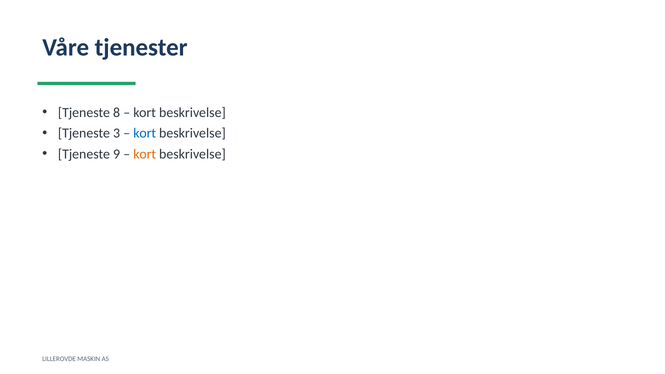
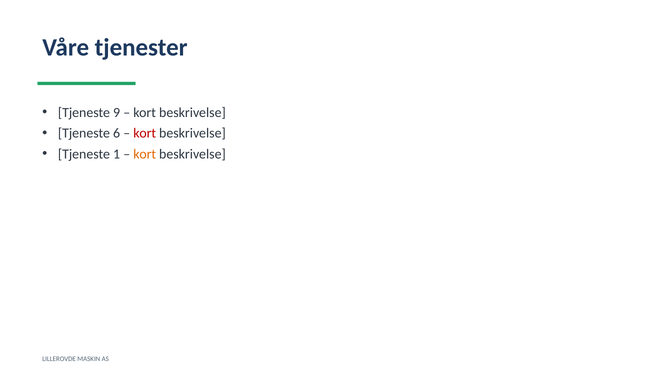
8: 8 -> 9
3: 3 -> 6
kort at (145, 133) colour: blue -> red
9: 9 -> 1
